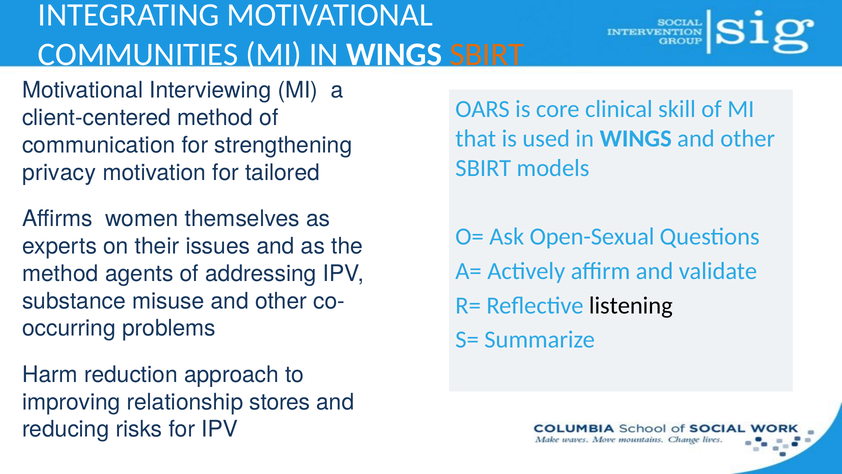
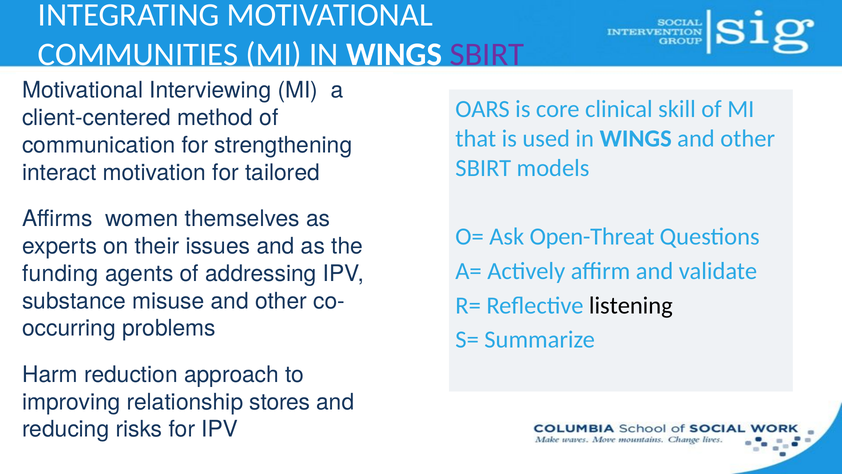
SBIRT at (487, 54) colour: orange -> purple
privacy: privacy -> interact
Open-Sexual: Open-Sexual -> Open-Threat
method at (60, 273): method -> funding
